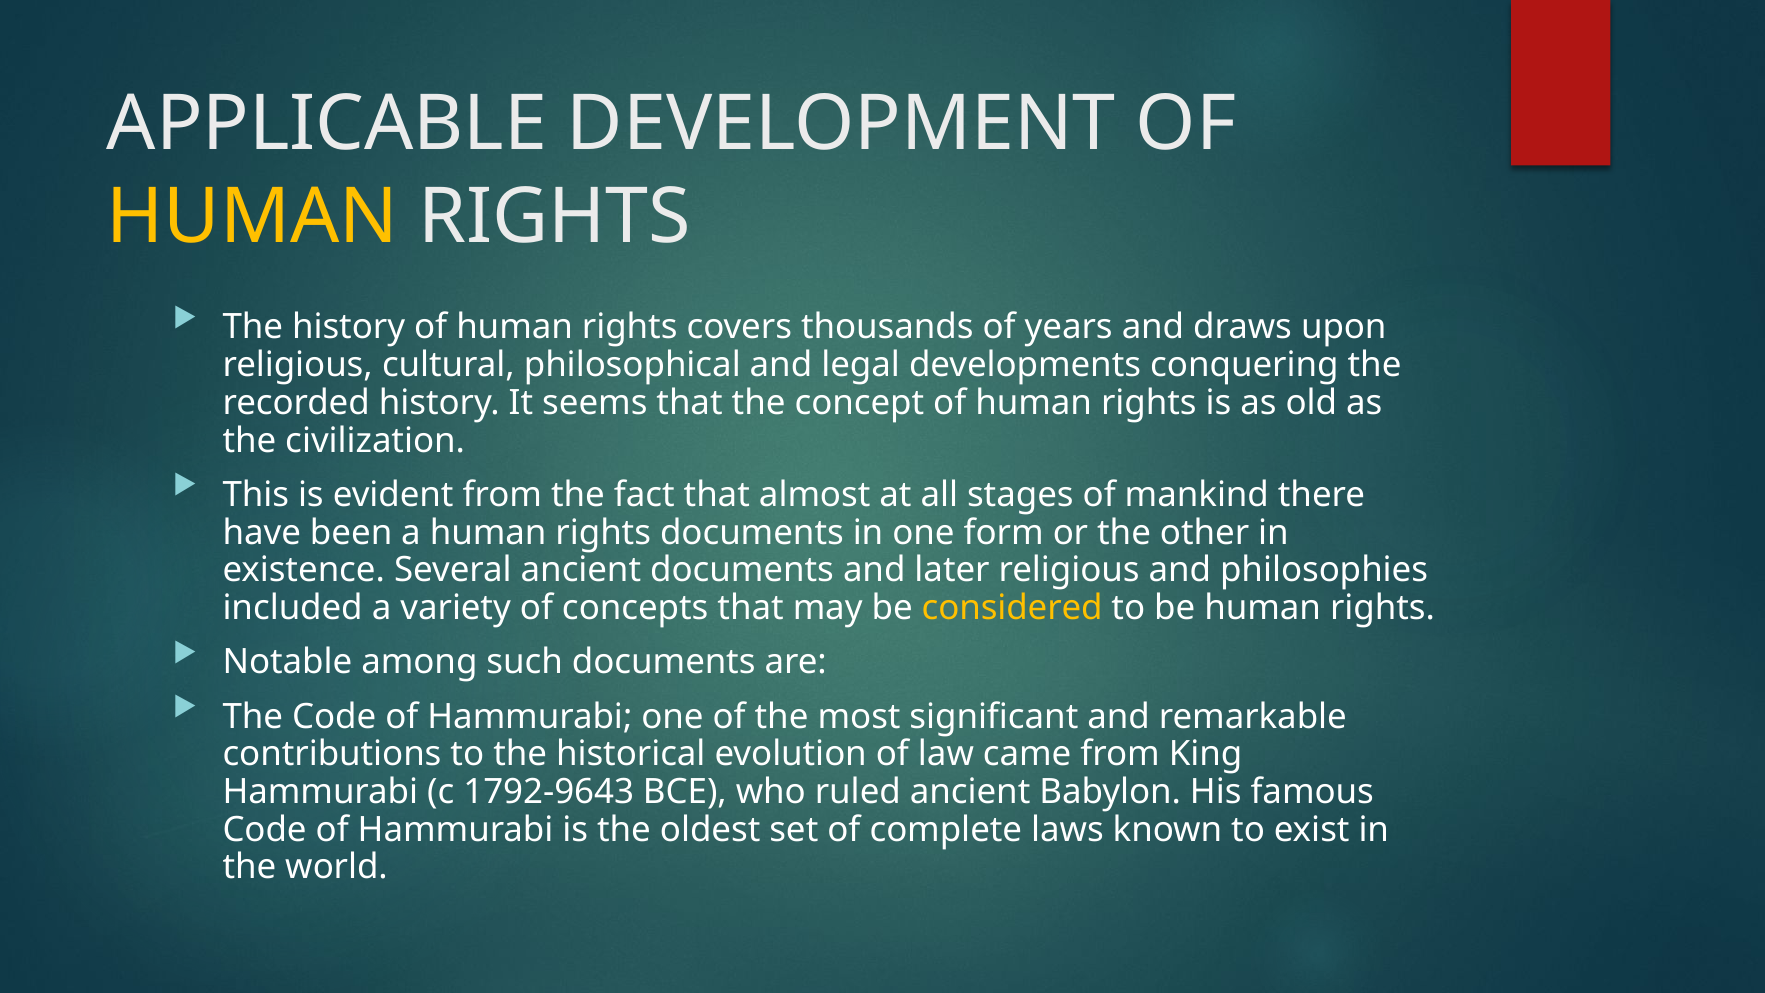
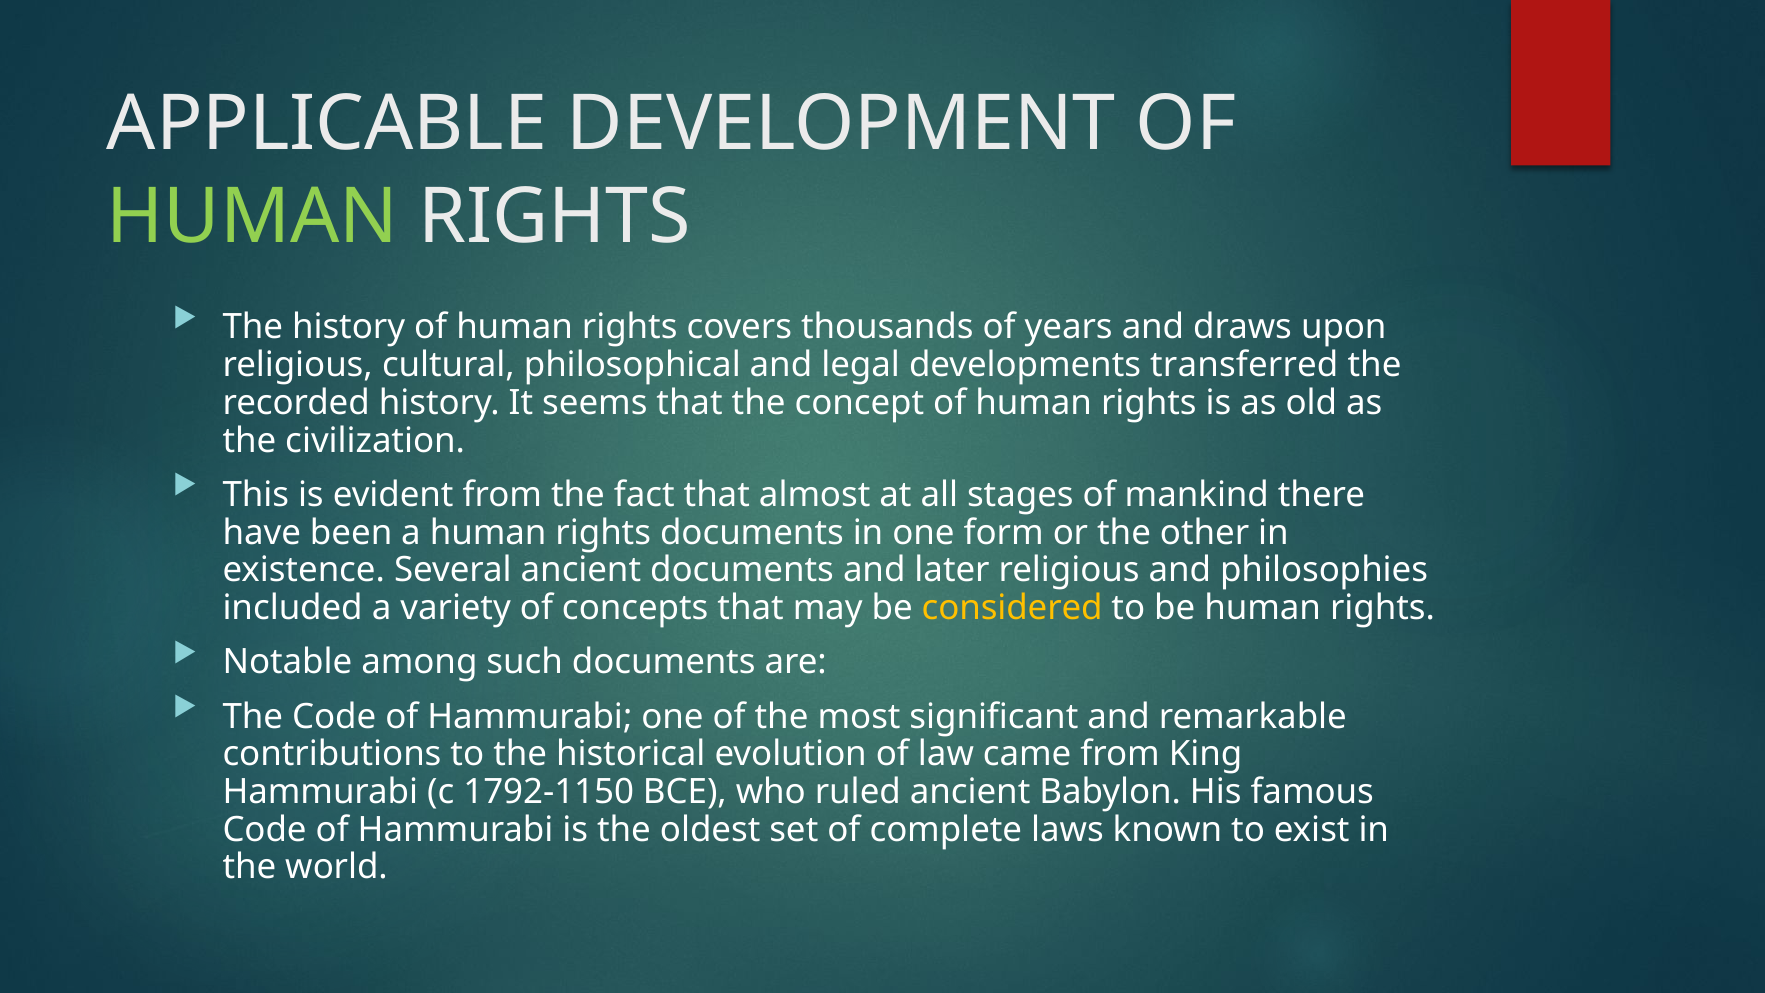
HUMAN at (253, 217) colour: yellow -> light green
conquering: conquering -> transferred
1792-9643: 1792-9643 -> 1792-1150
